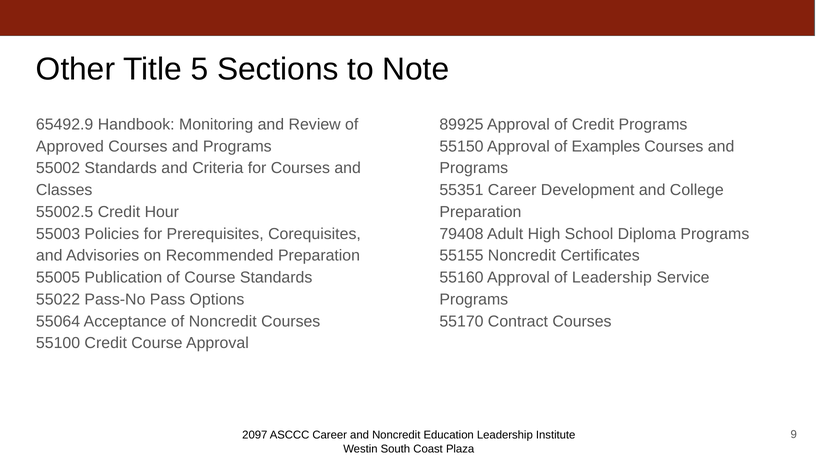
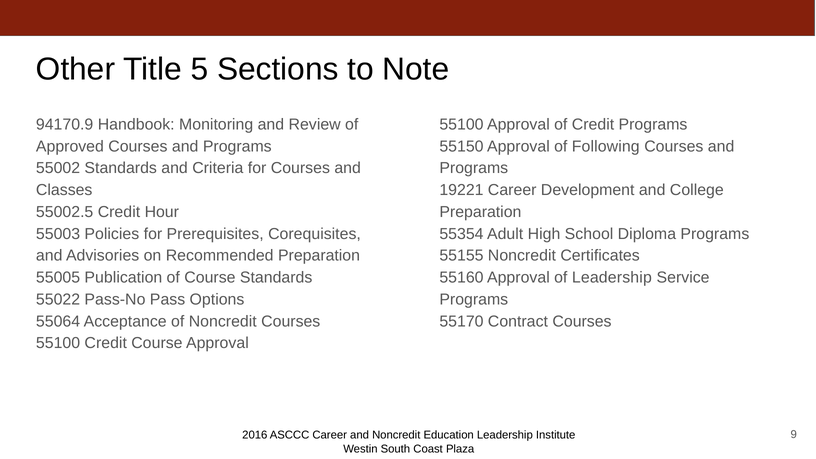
65492.9: 65492.9 -> 94170.9
89925 at (461, 124): 89925 -> 55100
Examples: Examples -> Following
55351: 55351 -> 19221
79408: 79408 -> 55354
2097: 2097 -> 2016
